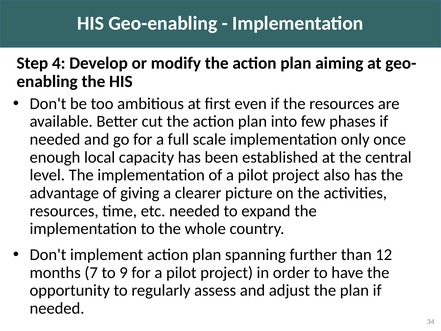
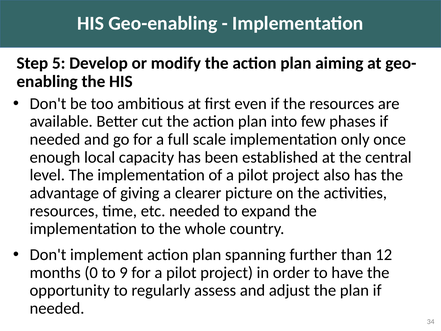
4: 4 -> 5
7: 7 -> 0
